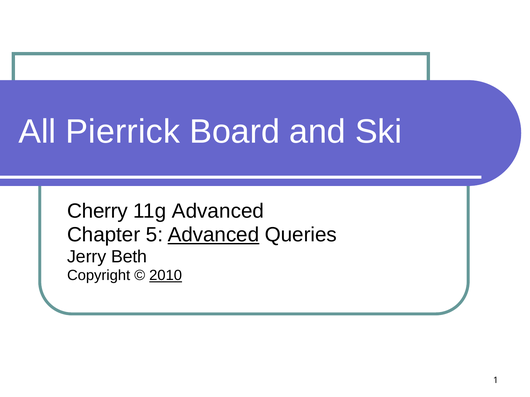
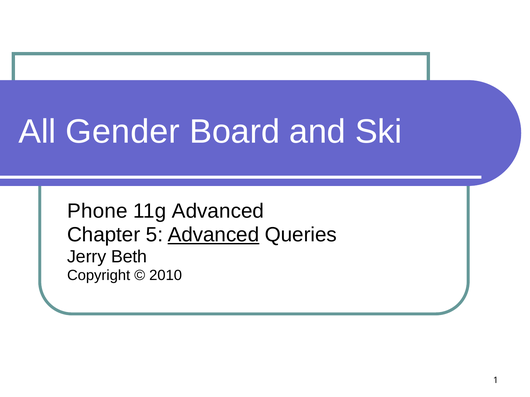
Pierrick: Pierrick -> Gender
Cherry: Cherry -> Phone
2010 underline: present -> none
